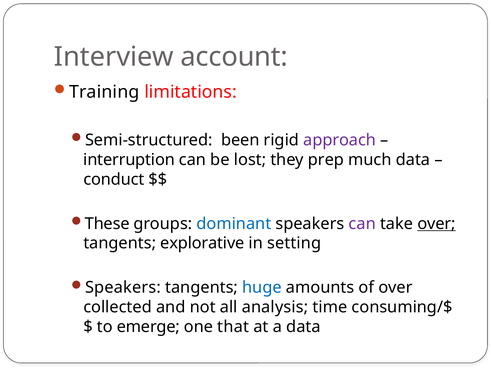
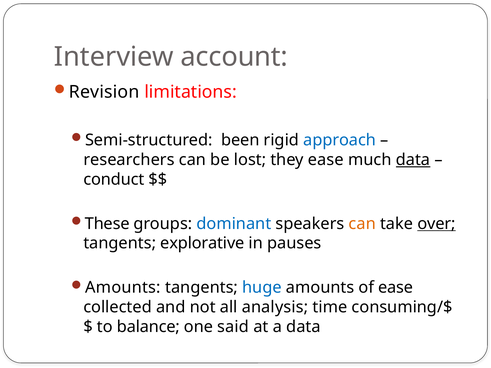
Training: Training -> Revision
approach colour: purple -> blue
interruption: interruption -> researchers
they prep: prep -> ease
data at (413, 160) underline: none -> present
can at (362, 224) colour: purple -> orange
setting: setting -> pauses
Speakers at (123, 288): Speakers -> Amounts
of over: over -> ease
emerge: emerge -> balance
that: that -> said
